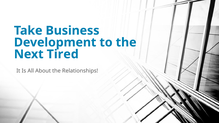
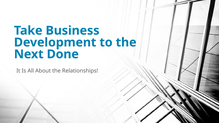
Tired: Tired -> Done
